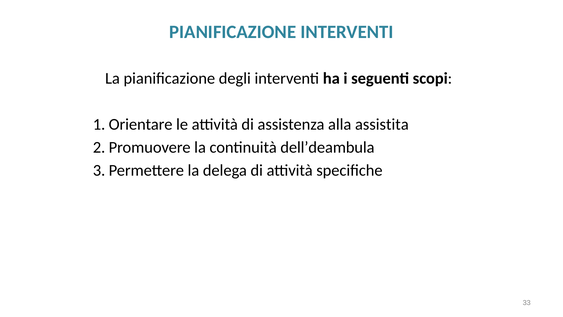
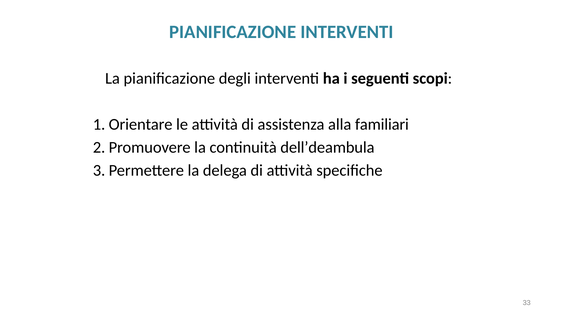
assistita: assistita -> familiari
